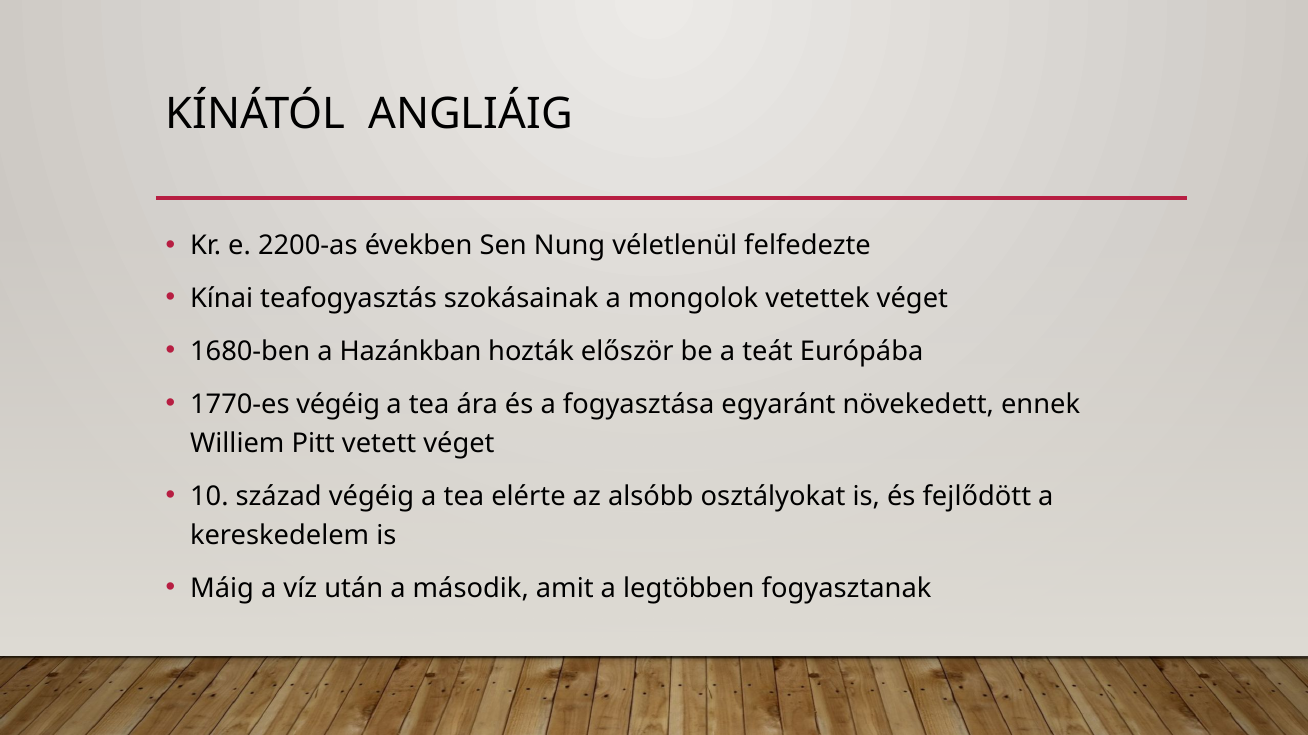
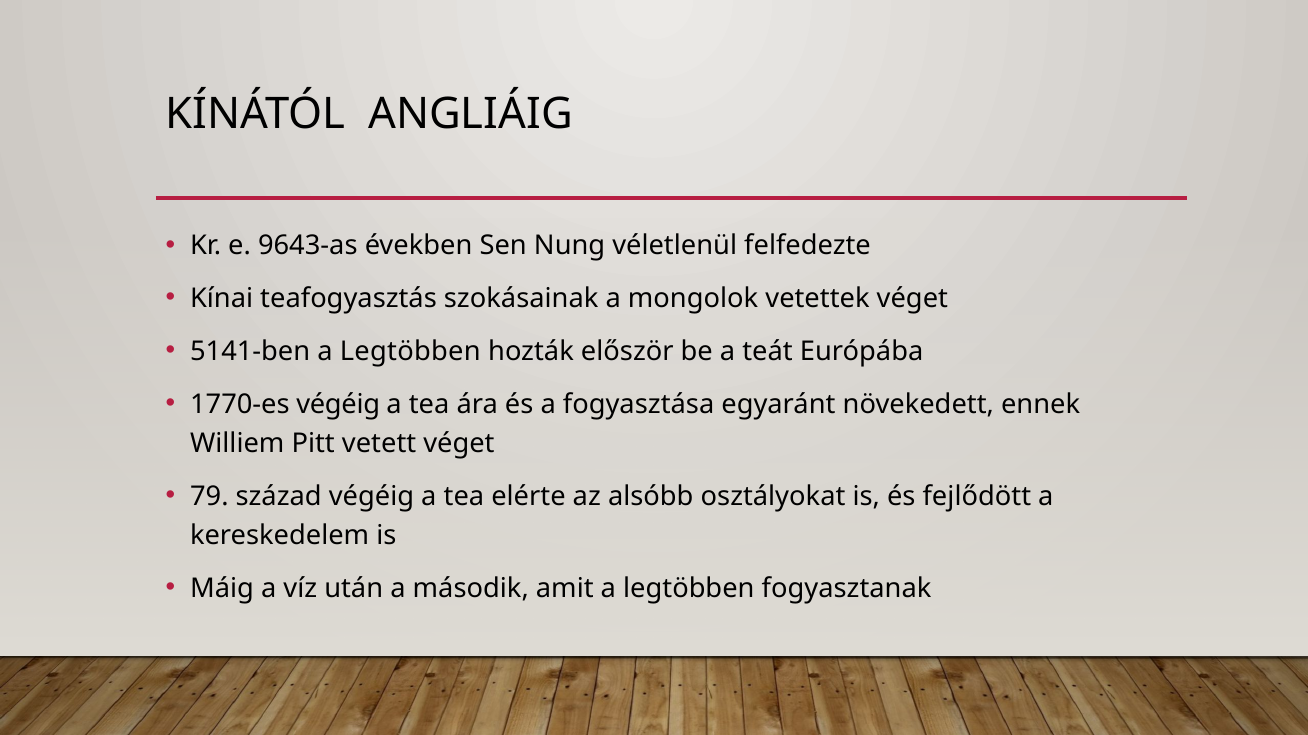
2200-as: 2200-as -> 9643-as
1680-ben: 1680-ben -> 5141-ben
Hazánkban at (411, 352): Hazánkban -> Legtöbben
10: 10 -> 79
